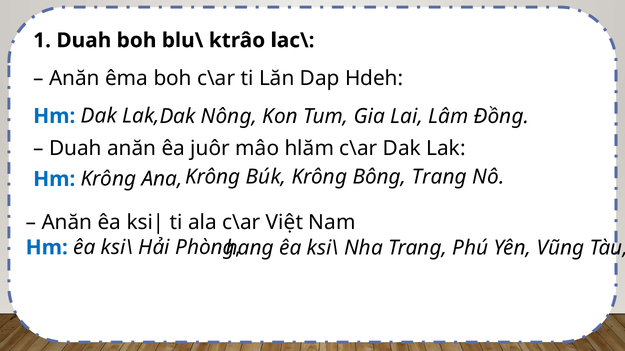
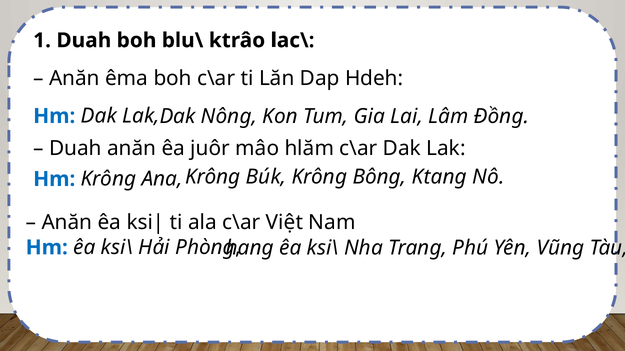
Bông Trang: Trang -> Ktang
